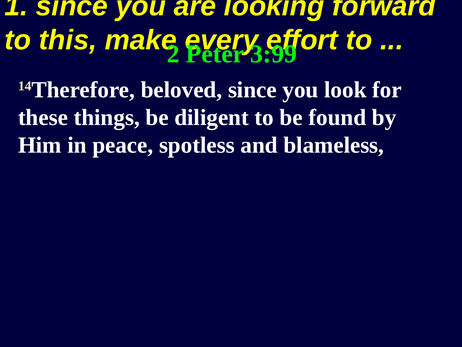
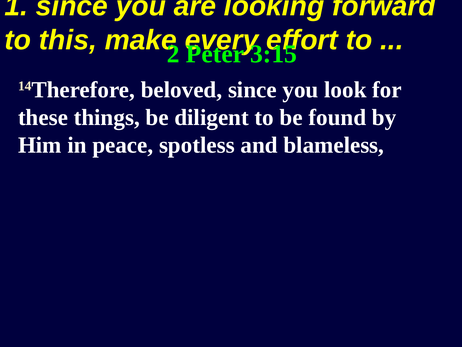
3:99: 3:99 -> 3:15
